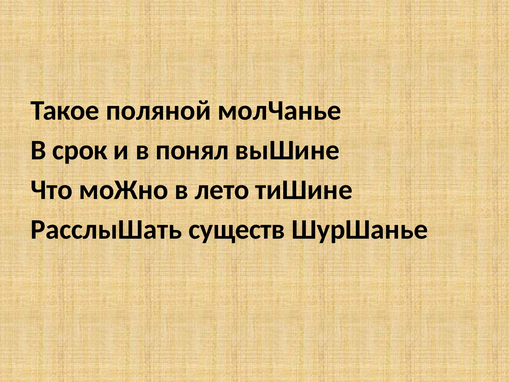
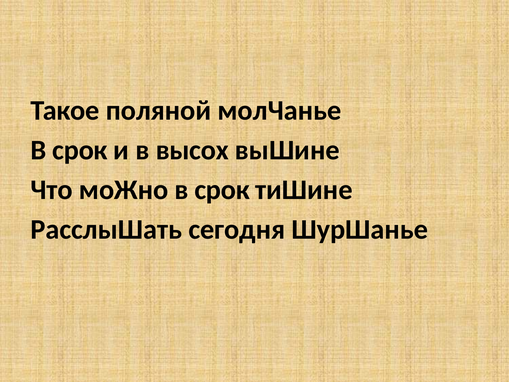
понял: понял -> высох
моЖно в лето: лето -> срок
существ: существ -> сегодня
